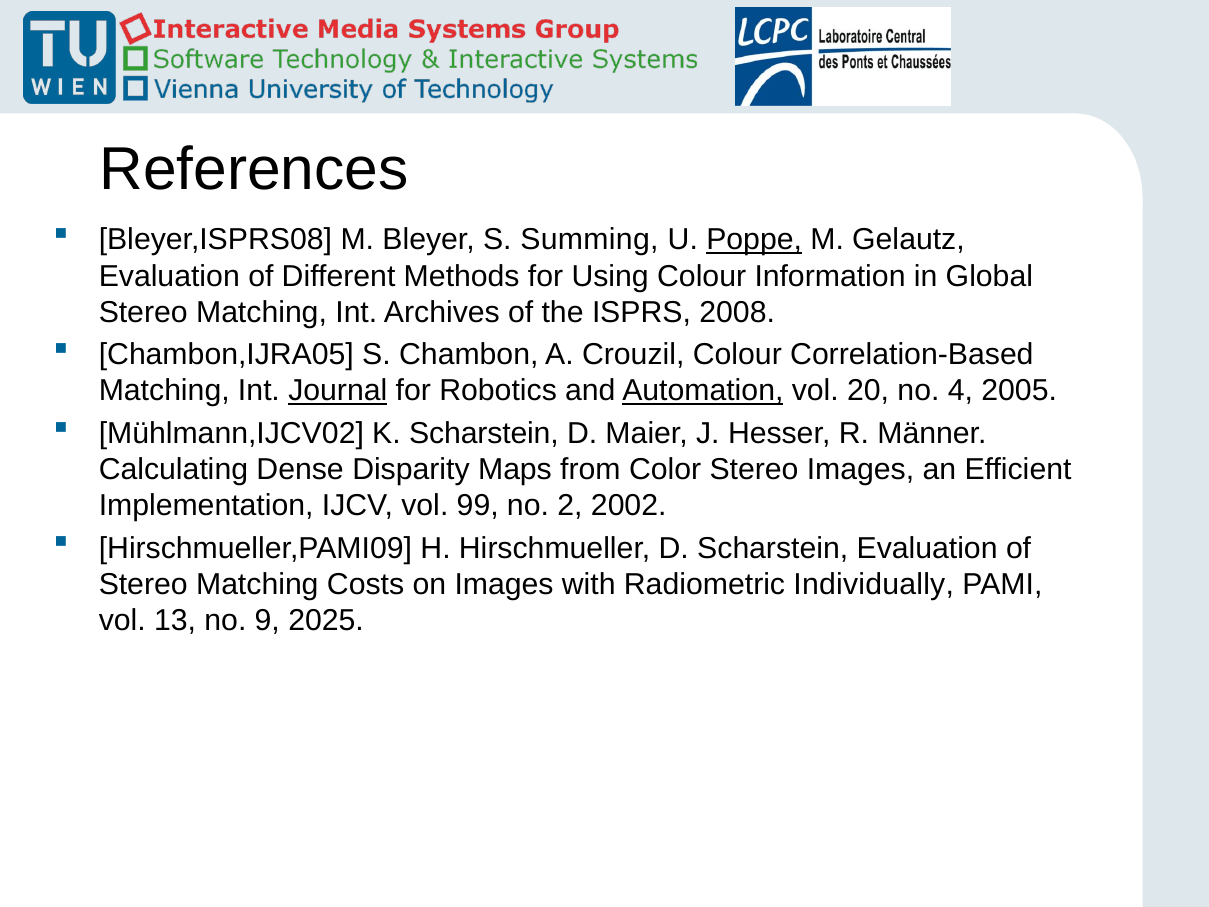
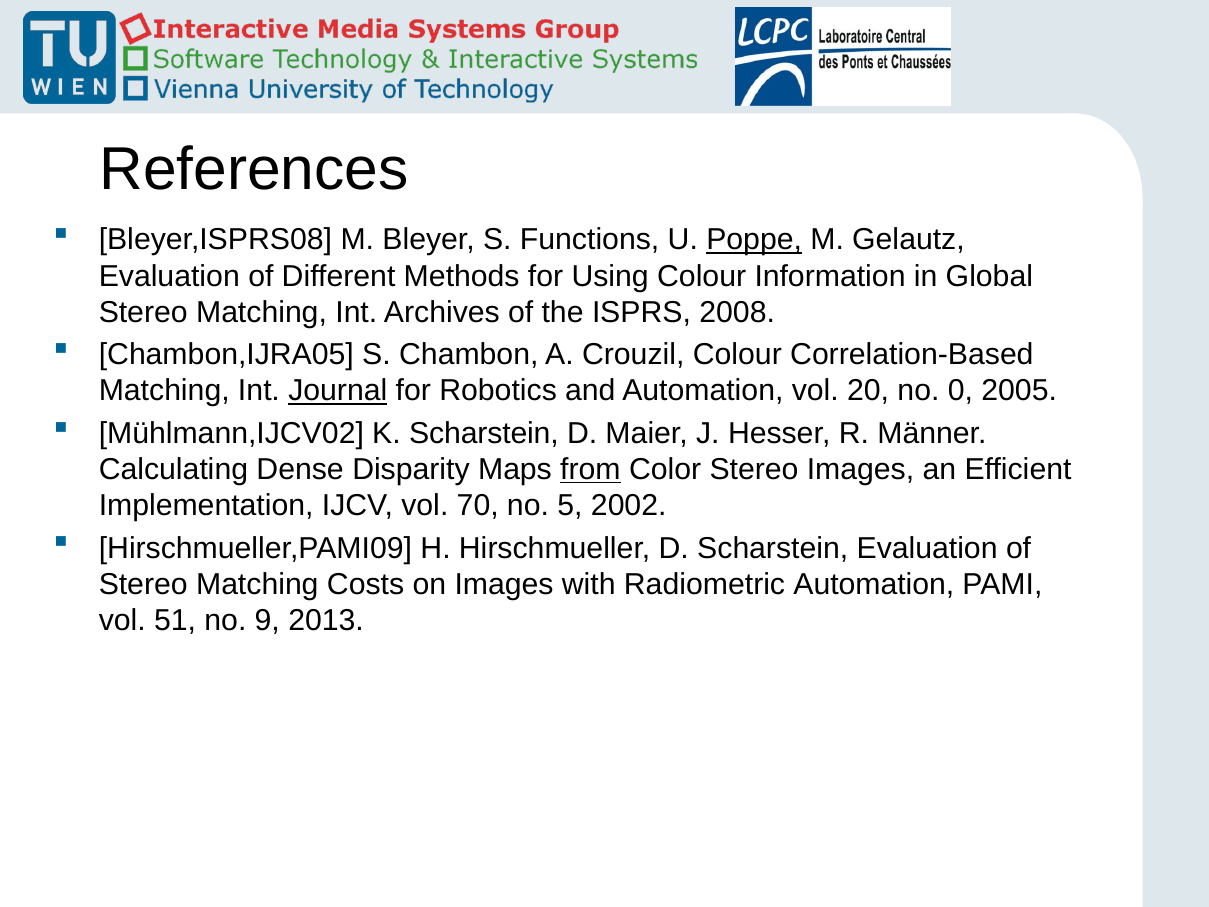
Summing: Summing -> Functions
Automation at (703, 391) underline: present -> none
4: 4 -> 0
from underline: none -> present
99: 99 -> 70
2: 2 -> 5
Radiometric Individually: Individually -> Automation
13: 13 -> 51
2025: 2025 -> 2013
